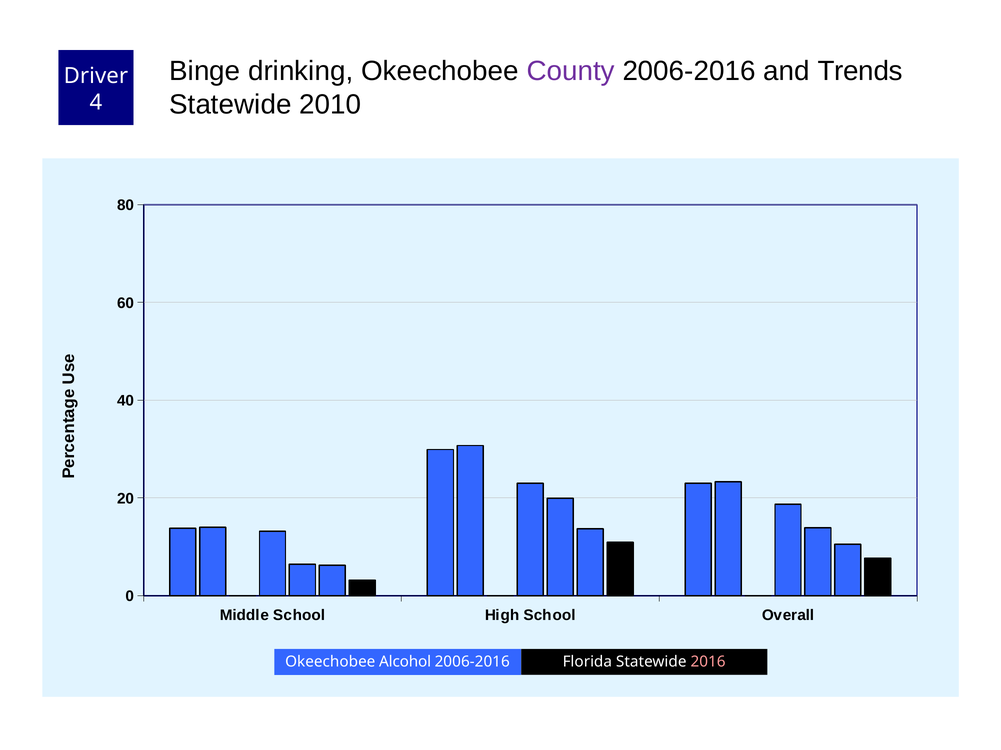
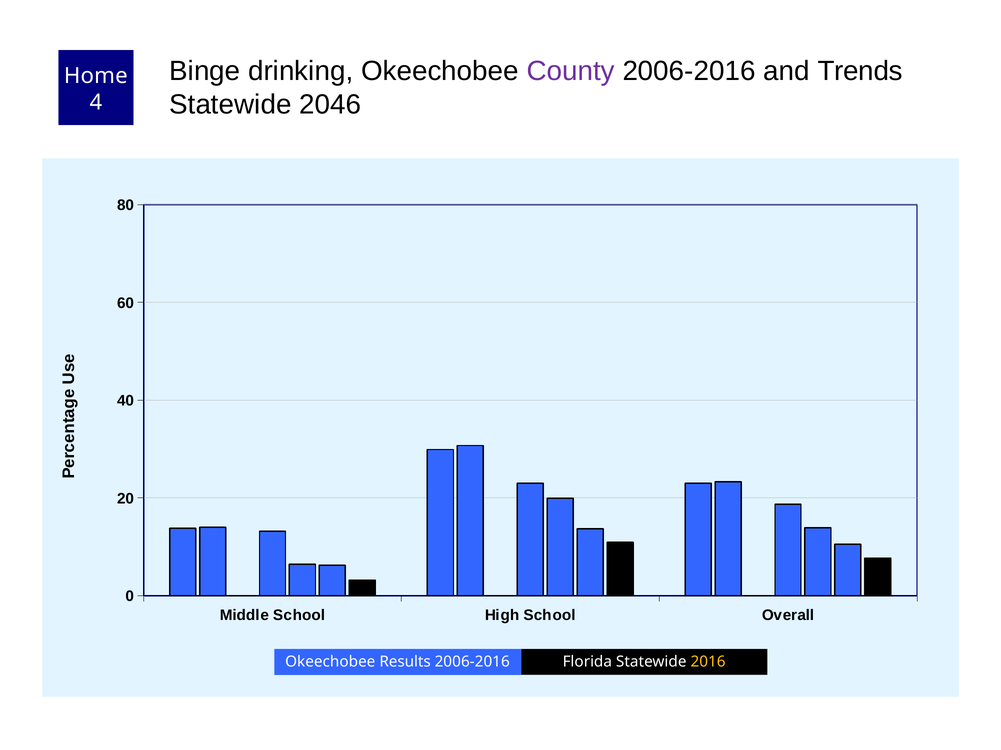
Driver: Driver -> Home
2010: 2010 -> 2046
Alcohol: Alcohol -> Results
2016 colour: pink -> yellow
